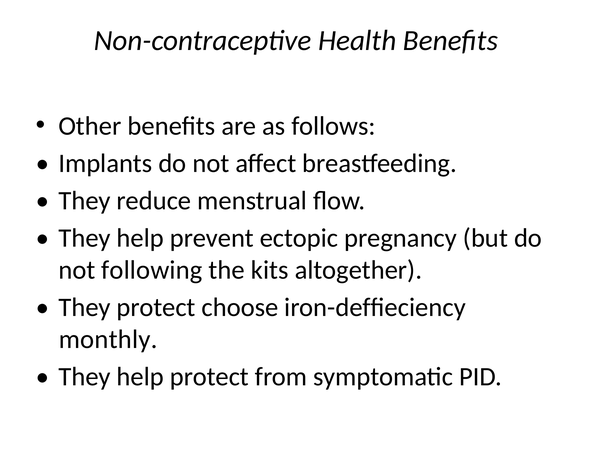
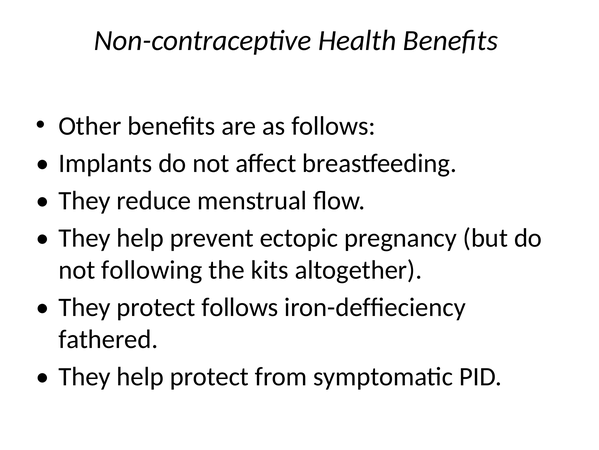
protect choose: choose -> follows
monthly: monthly -> fathered
